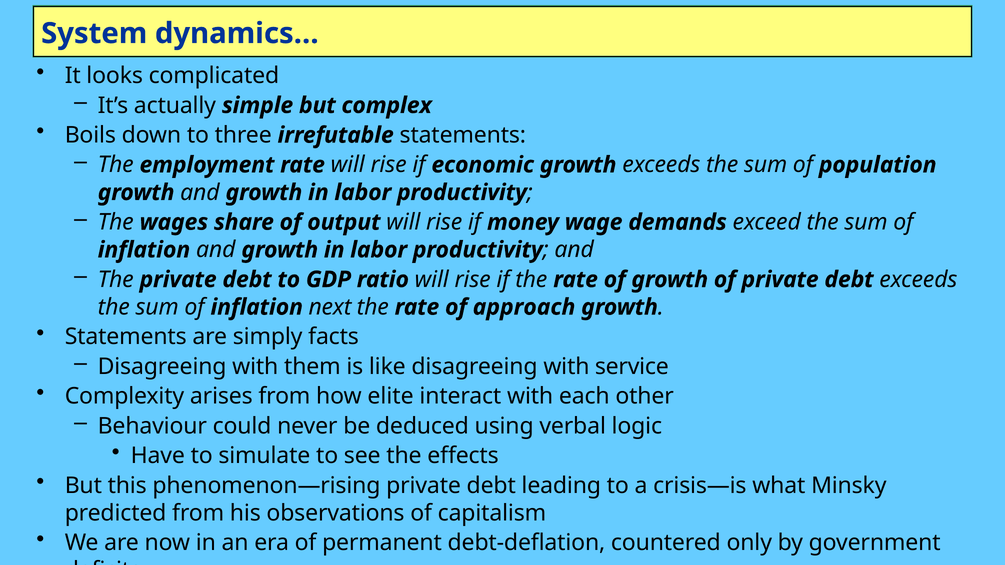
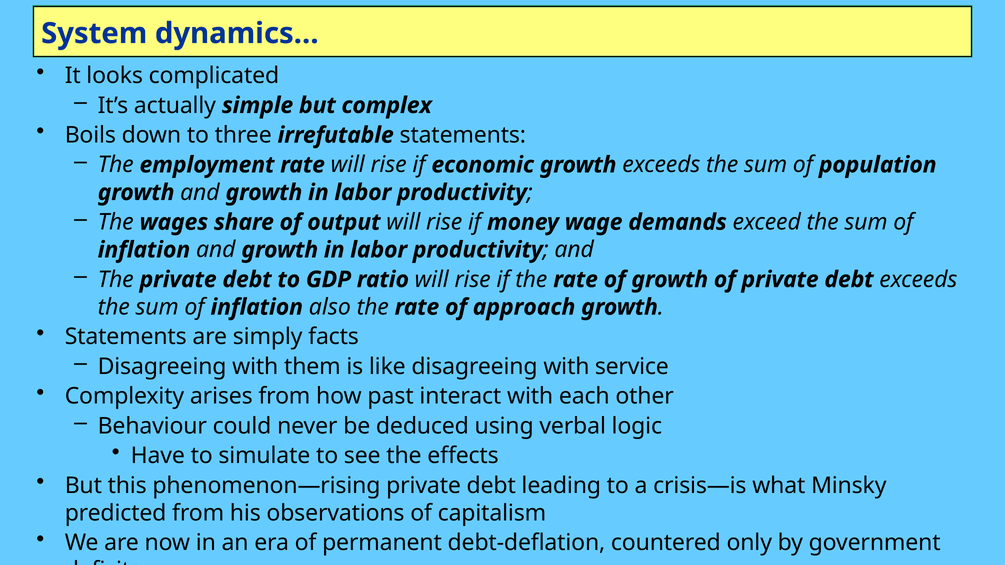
next: next -> also
elite: elite -> past
